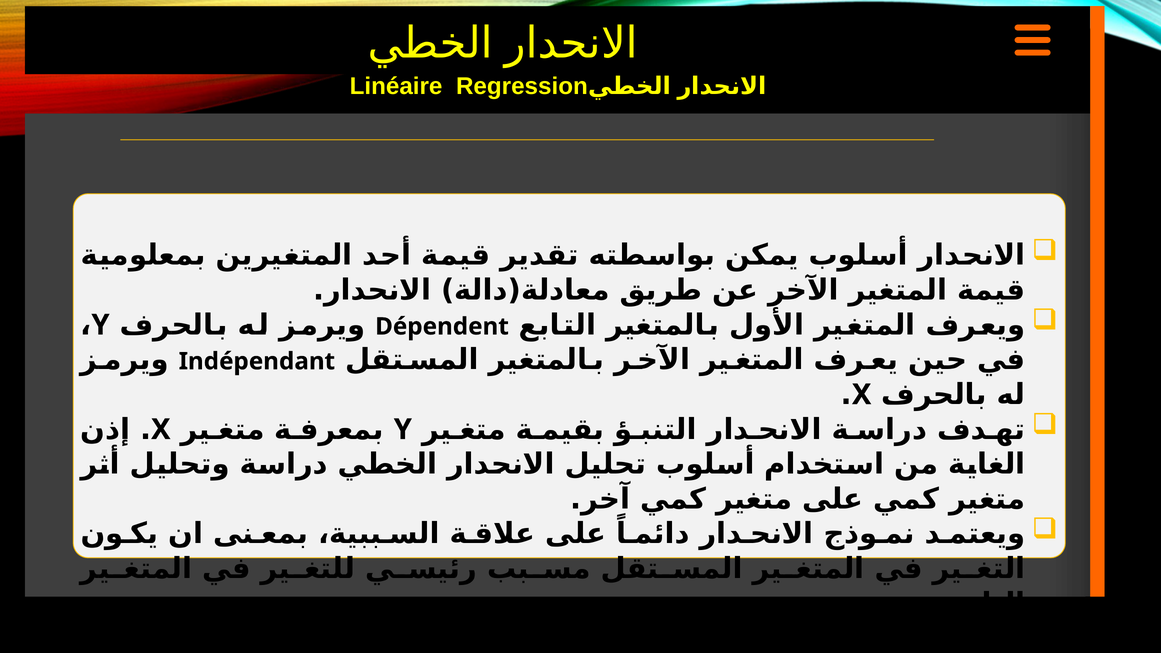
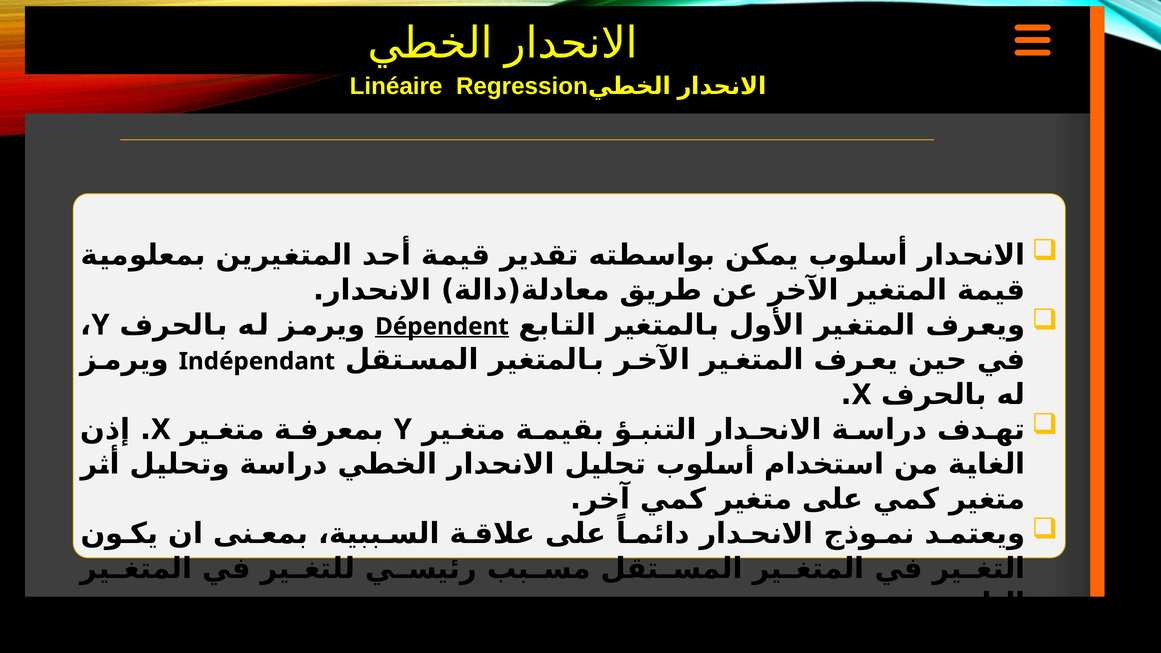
Dépendent underline: none -> present
